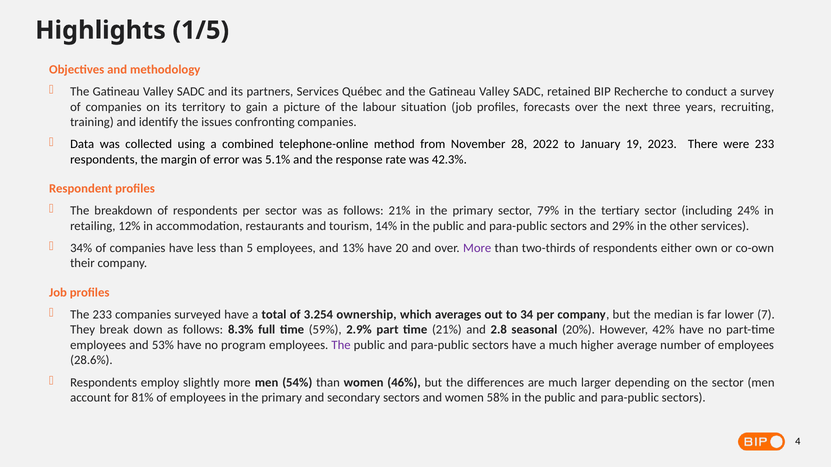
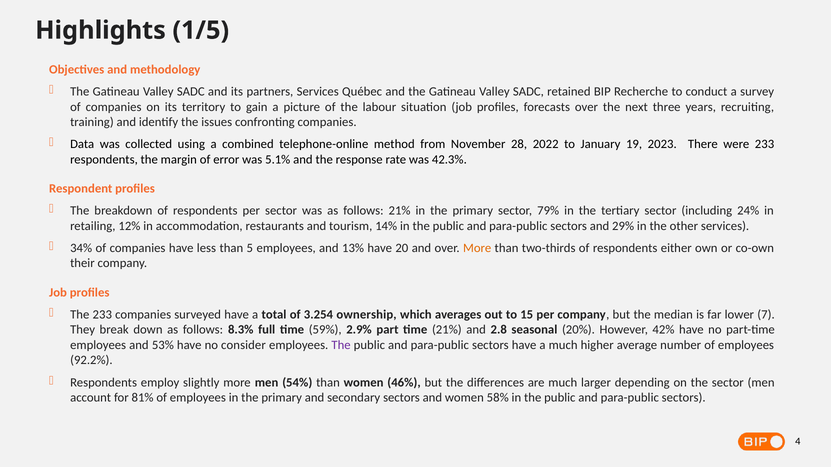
More at (477, 248) colour: purple -> orange
34: 34 -> 15
program: program -> consider
28.6%: 28.6% -> 92.2%
